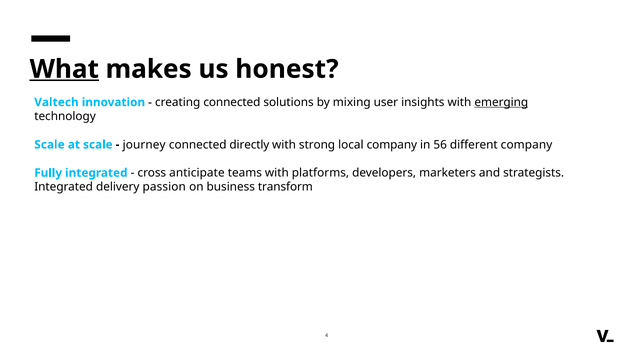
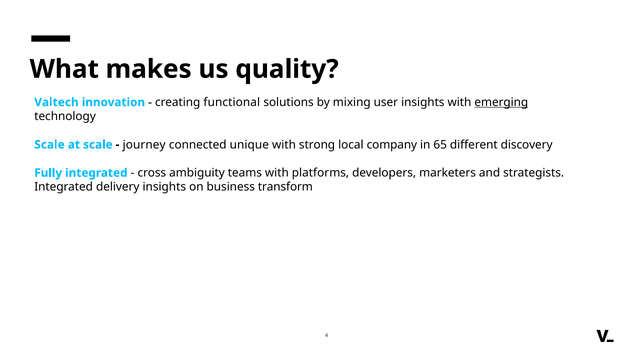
What underline: present -> none
honest: honest -> quality
creating connected: connected -> functional
directly: directly -> unique
56: 56 -> 65
different company: company -> discovery
anticipate: anticipate -> ambiguity
delivery passion: passion -> insights
